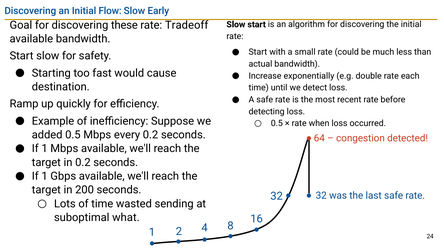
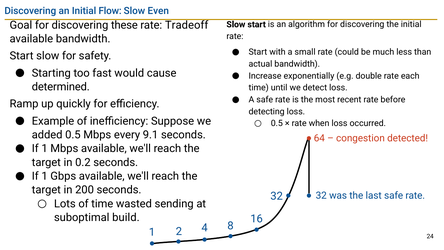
Early: Early -> Even
destination: destination -> determined
every 0.2: 0.2 -> 9.1
what: what -> build
